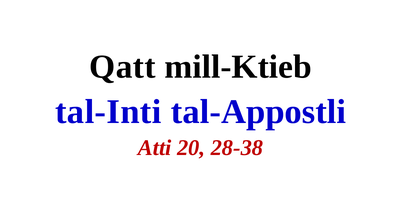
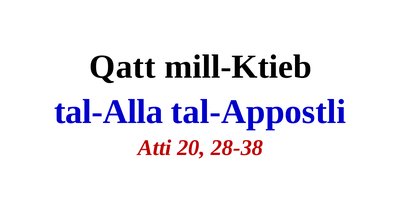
tal-Inti: tal-Inti -> tal-Alla
